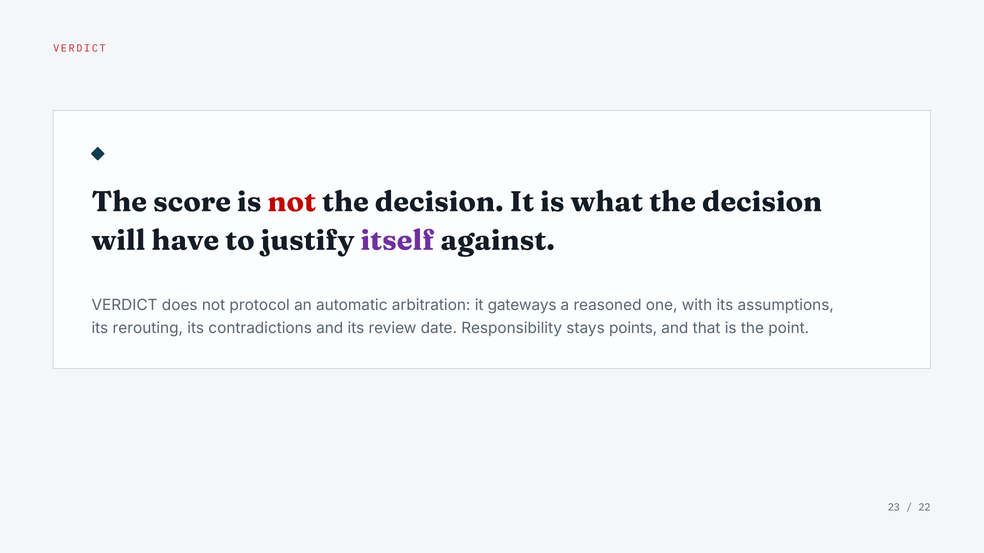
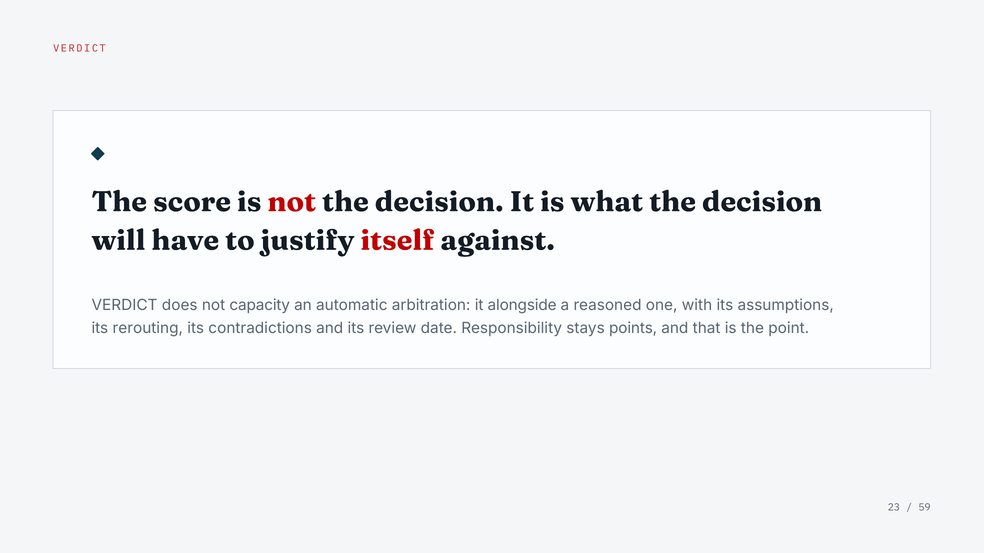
itself colour: purple -> red
protocol: protocol -> capacity
gateways: gateways -> alongside
22: 22 -> 59
